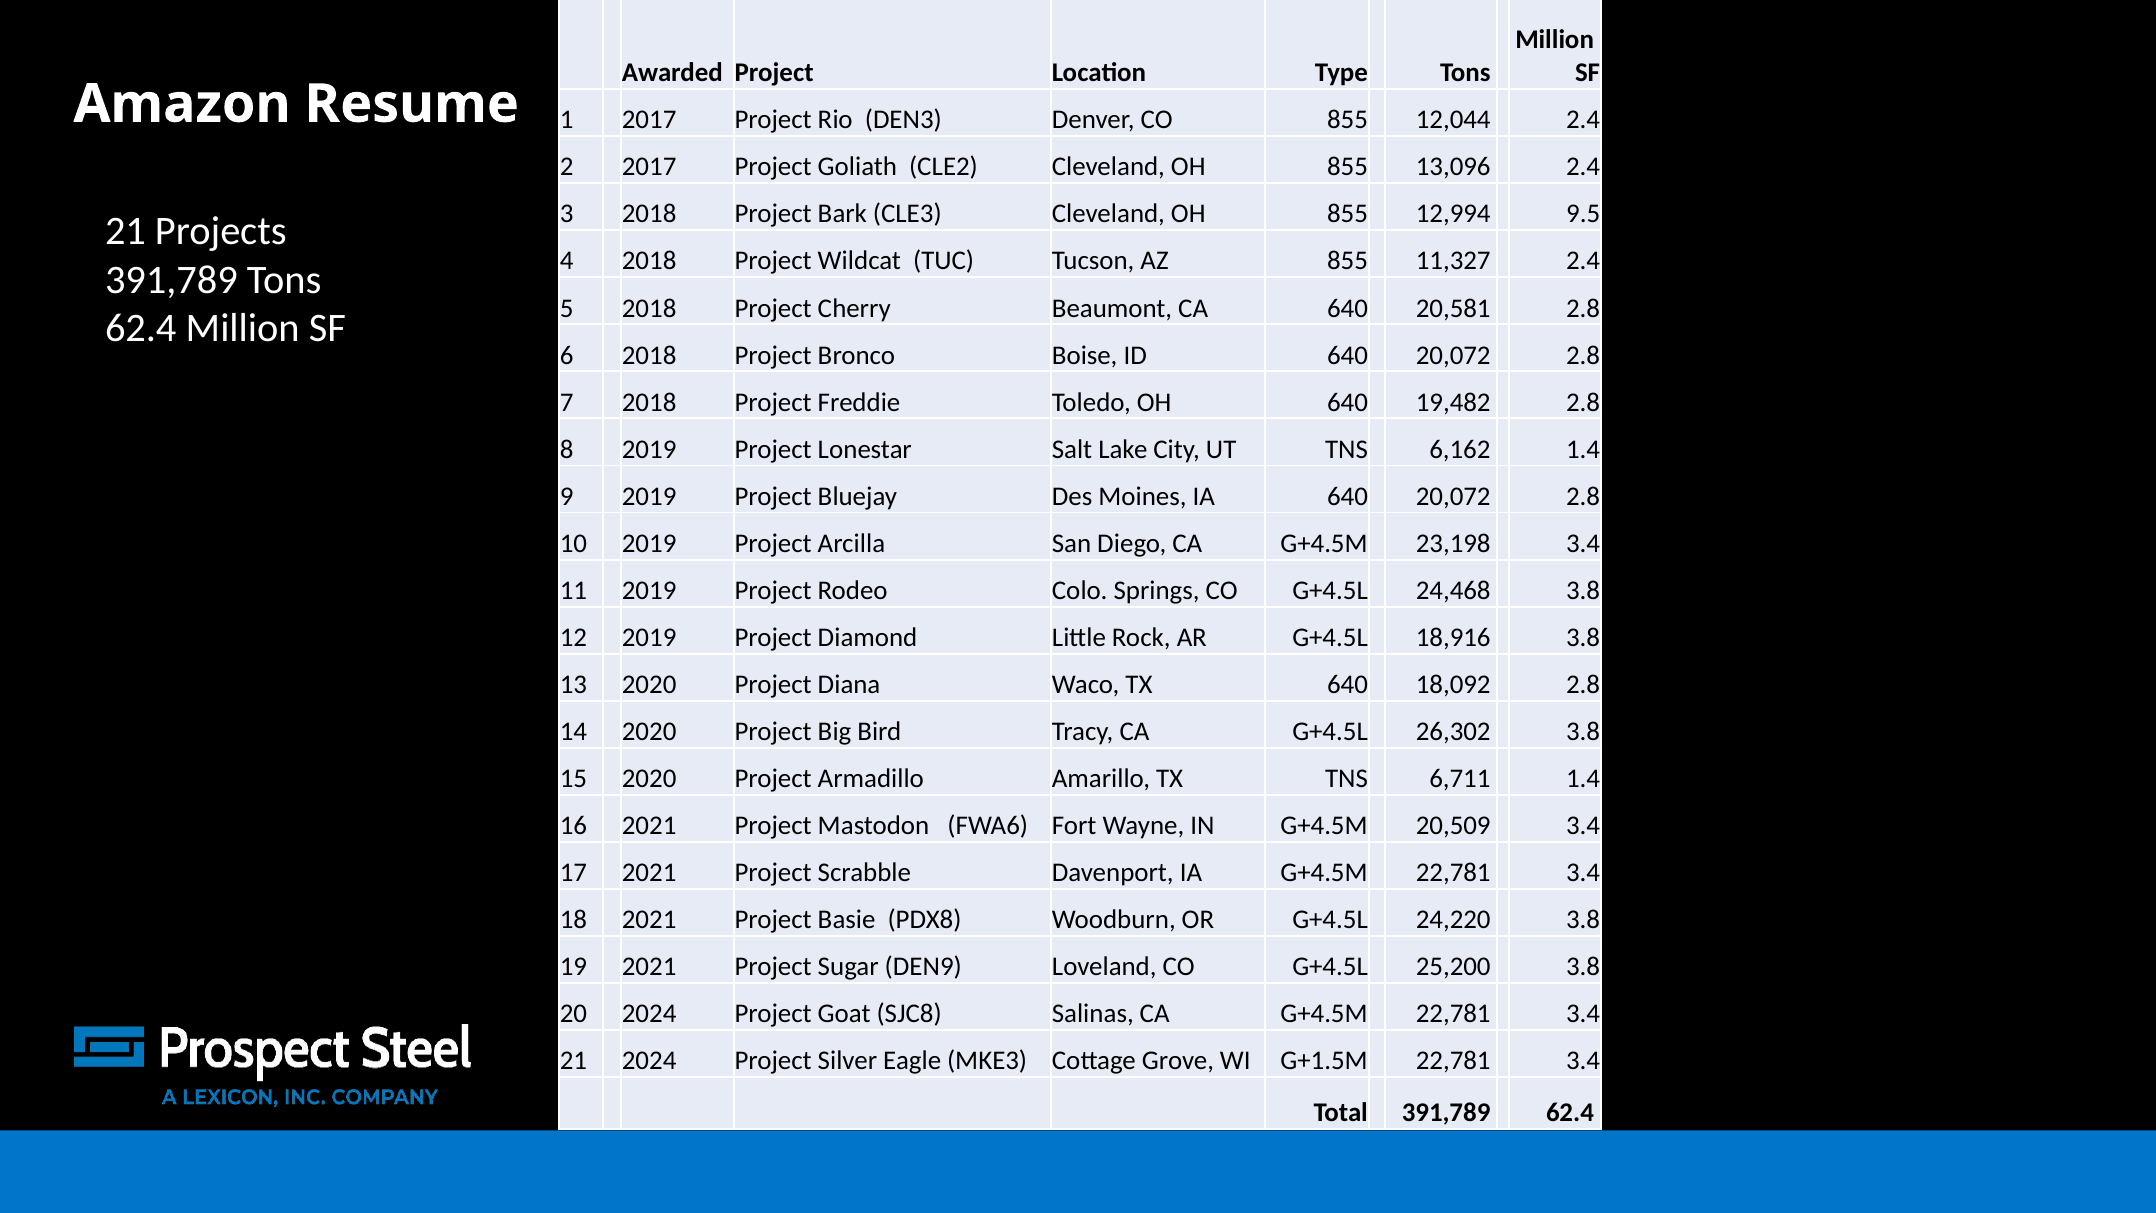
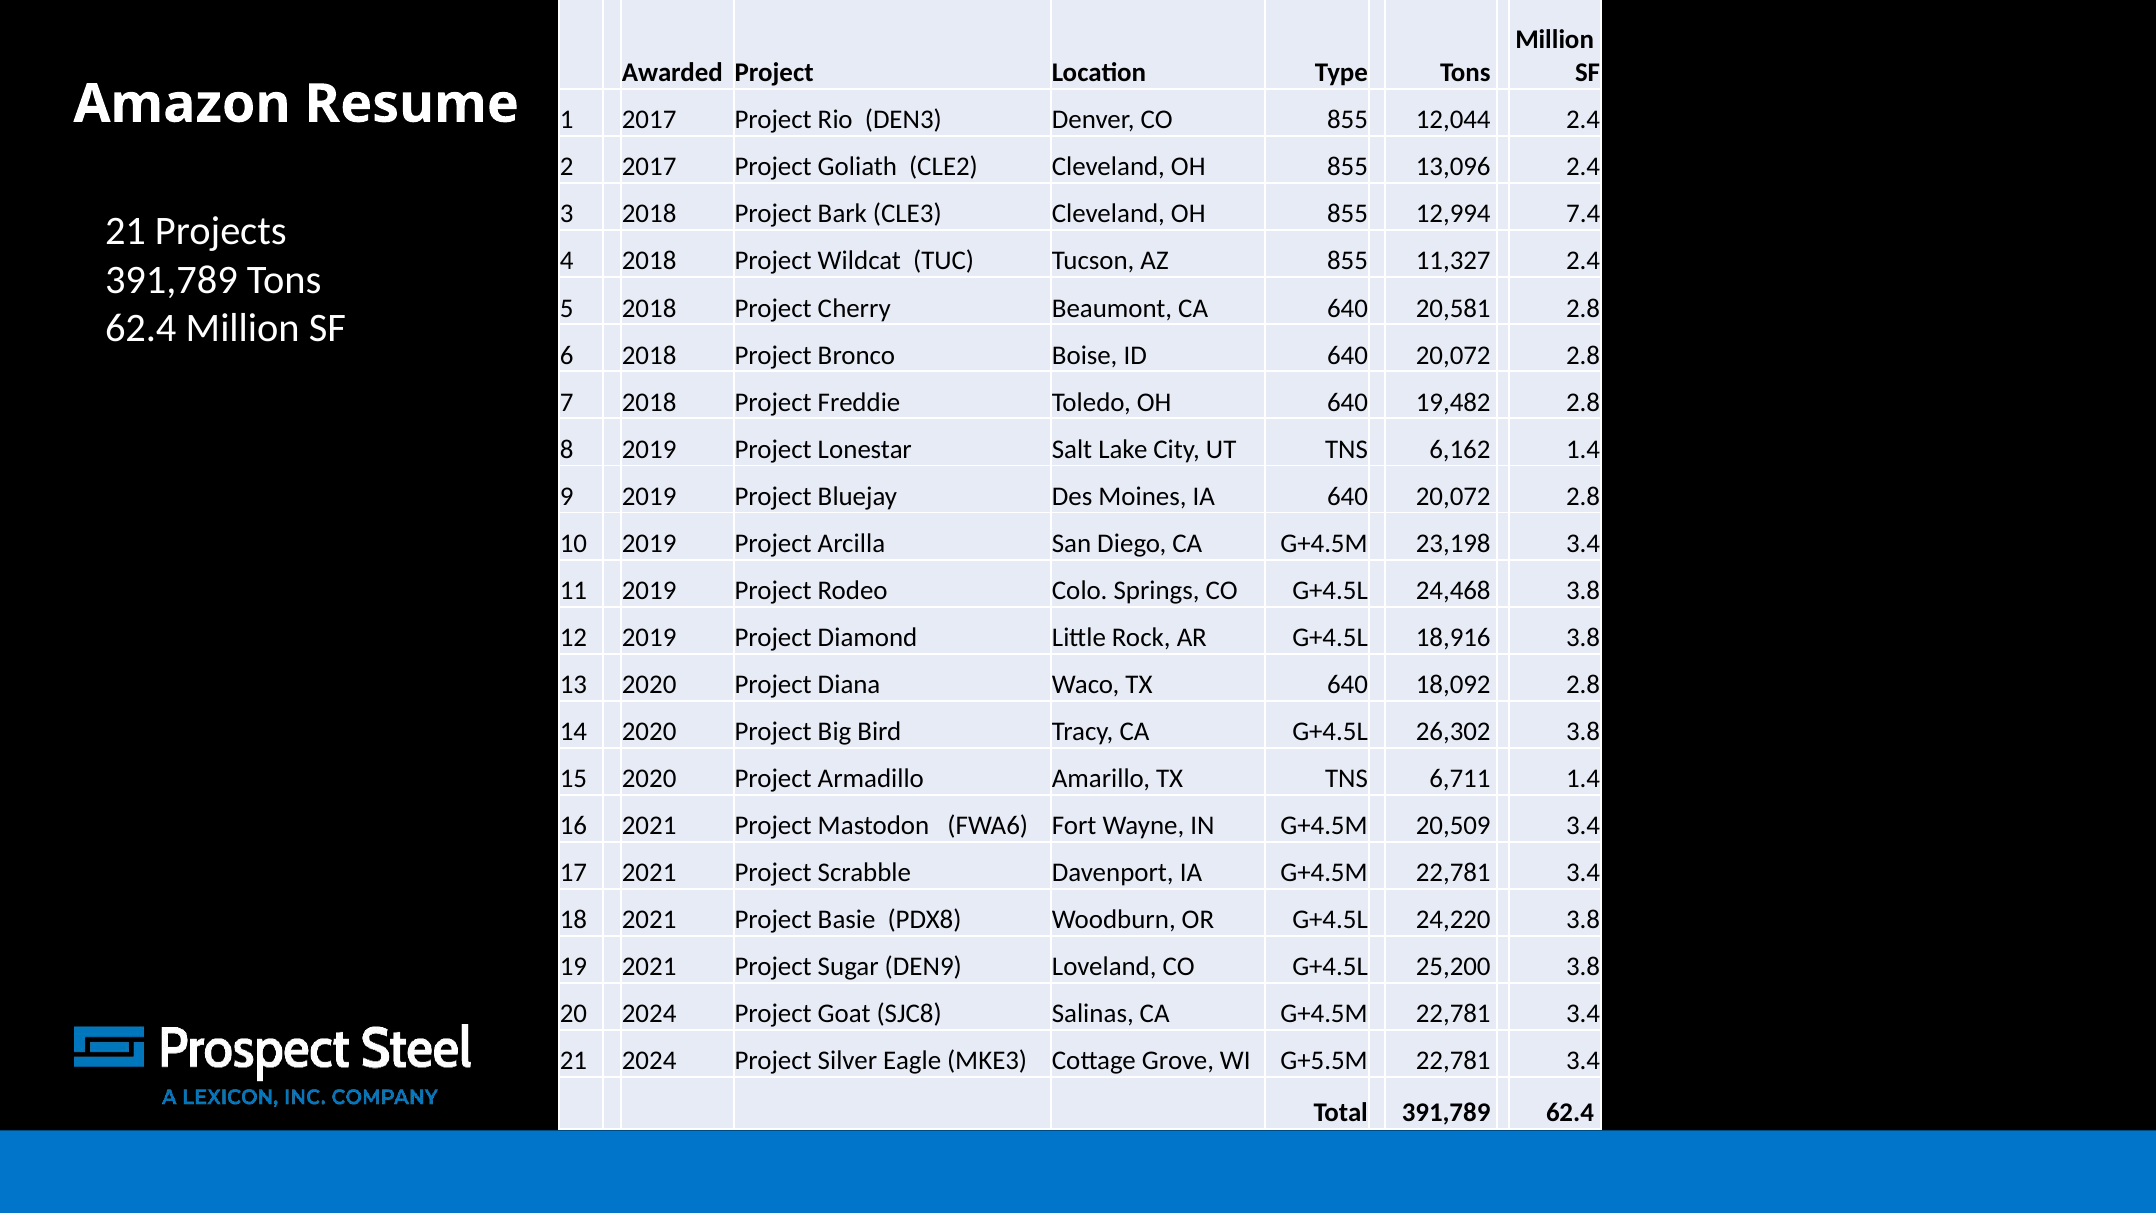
9.5: 9.5 -> 7.4
G+1.5M: G+1.5M -> G+5.5M
